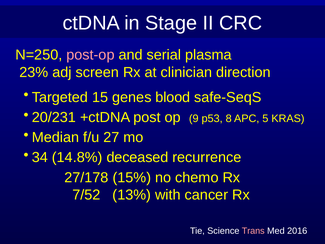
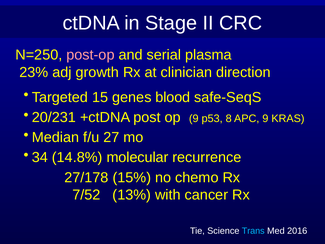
screen: screen -> growth
APC 5: 5 -> 9
deceased: deceased -> molecular
Trans colour: pink -> light blue
